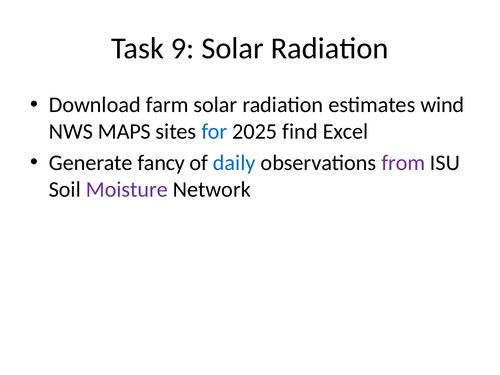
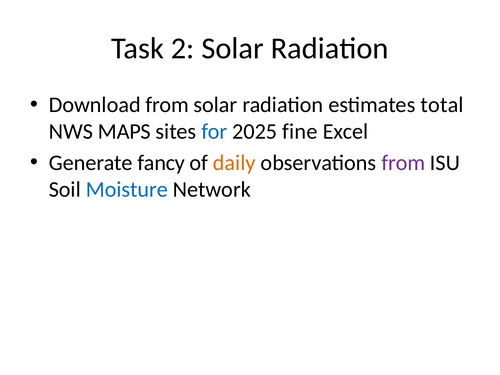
9: 9 -> 2
Download farm: farm -> from
wind: wind -> total
find: find -> fine
daily colour: blue -> orange
Moisture colour: purple -> blue
